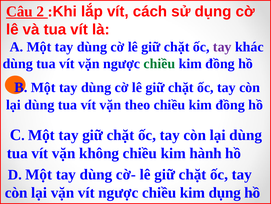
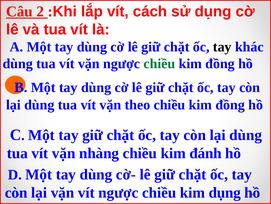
tay at (222, 47) colour: purple -> black
không: không -> nhàng
hành: hành -> đánh
